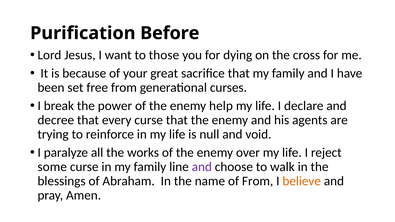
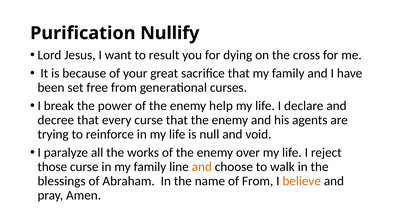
Before: Before -> Nullify
those: those -> result
some: some -> those
and at (202, 167) colour: purple -> orange
